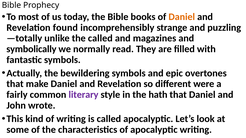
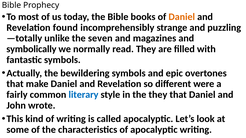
the called: called -> seven
literary colour: purple -> blue
the hath: hath -> they
